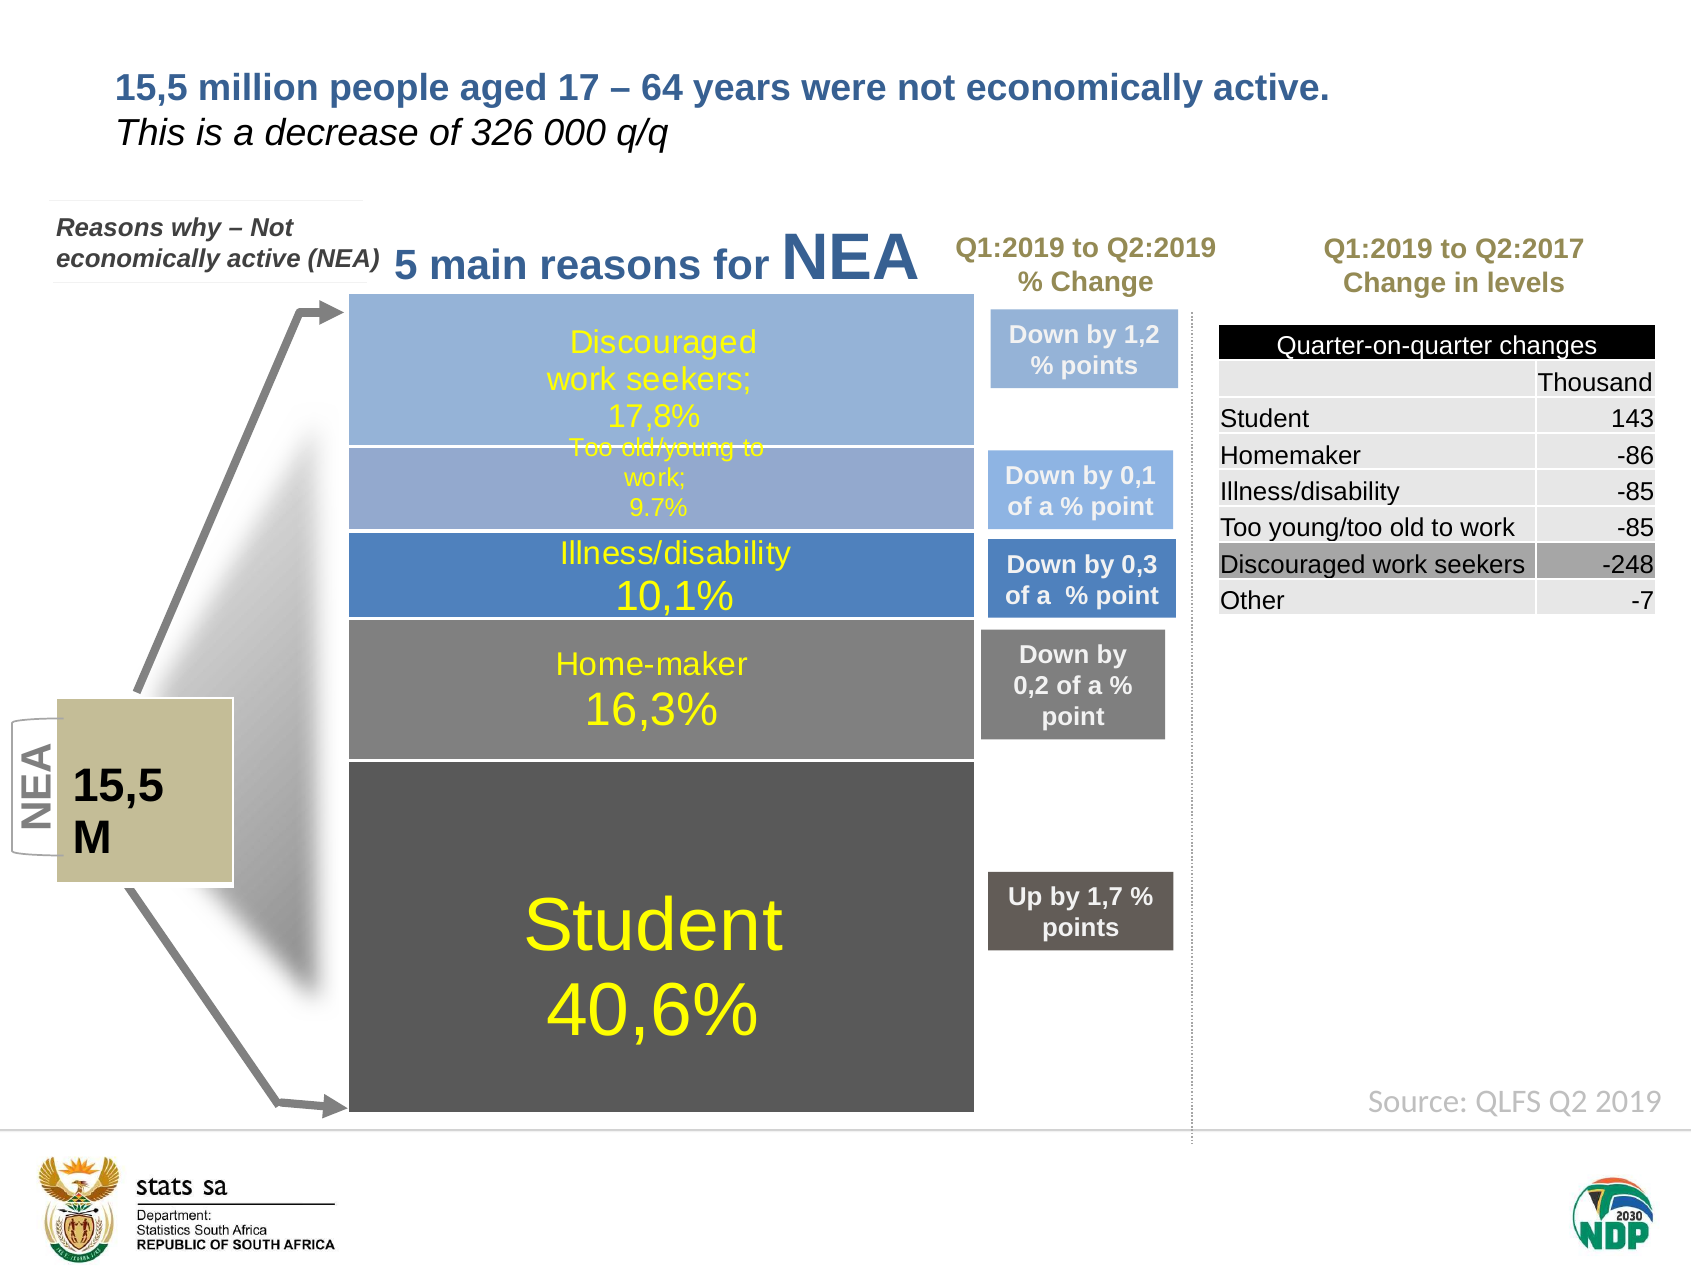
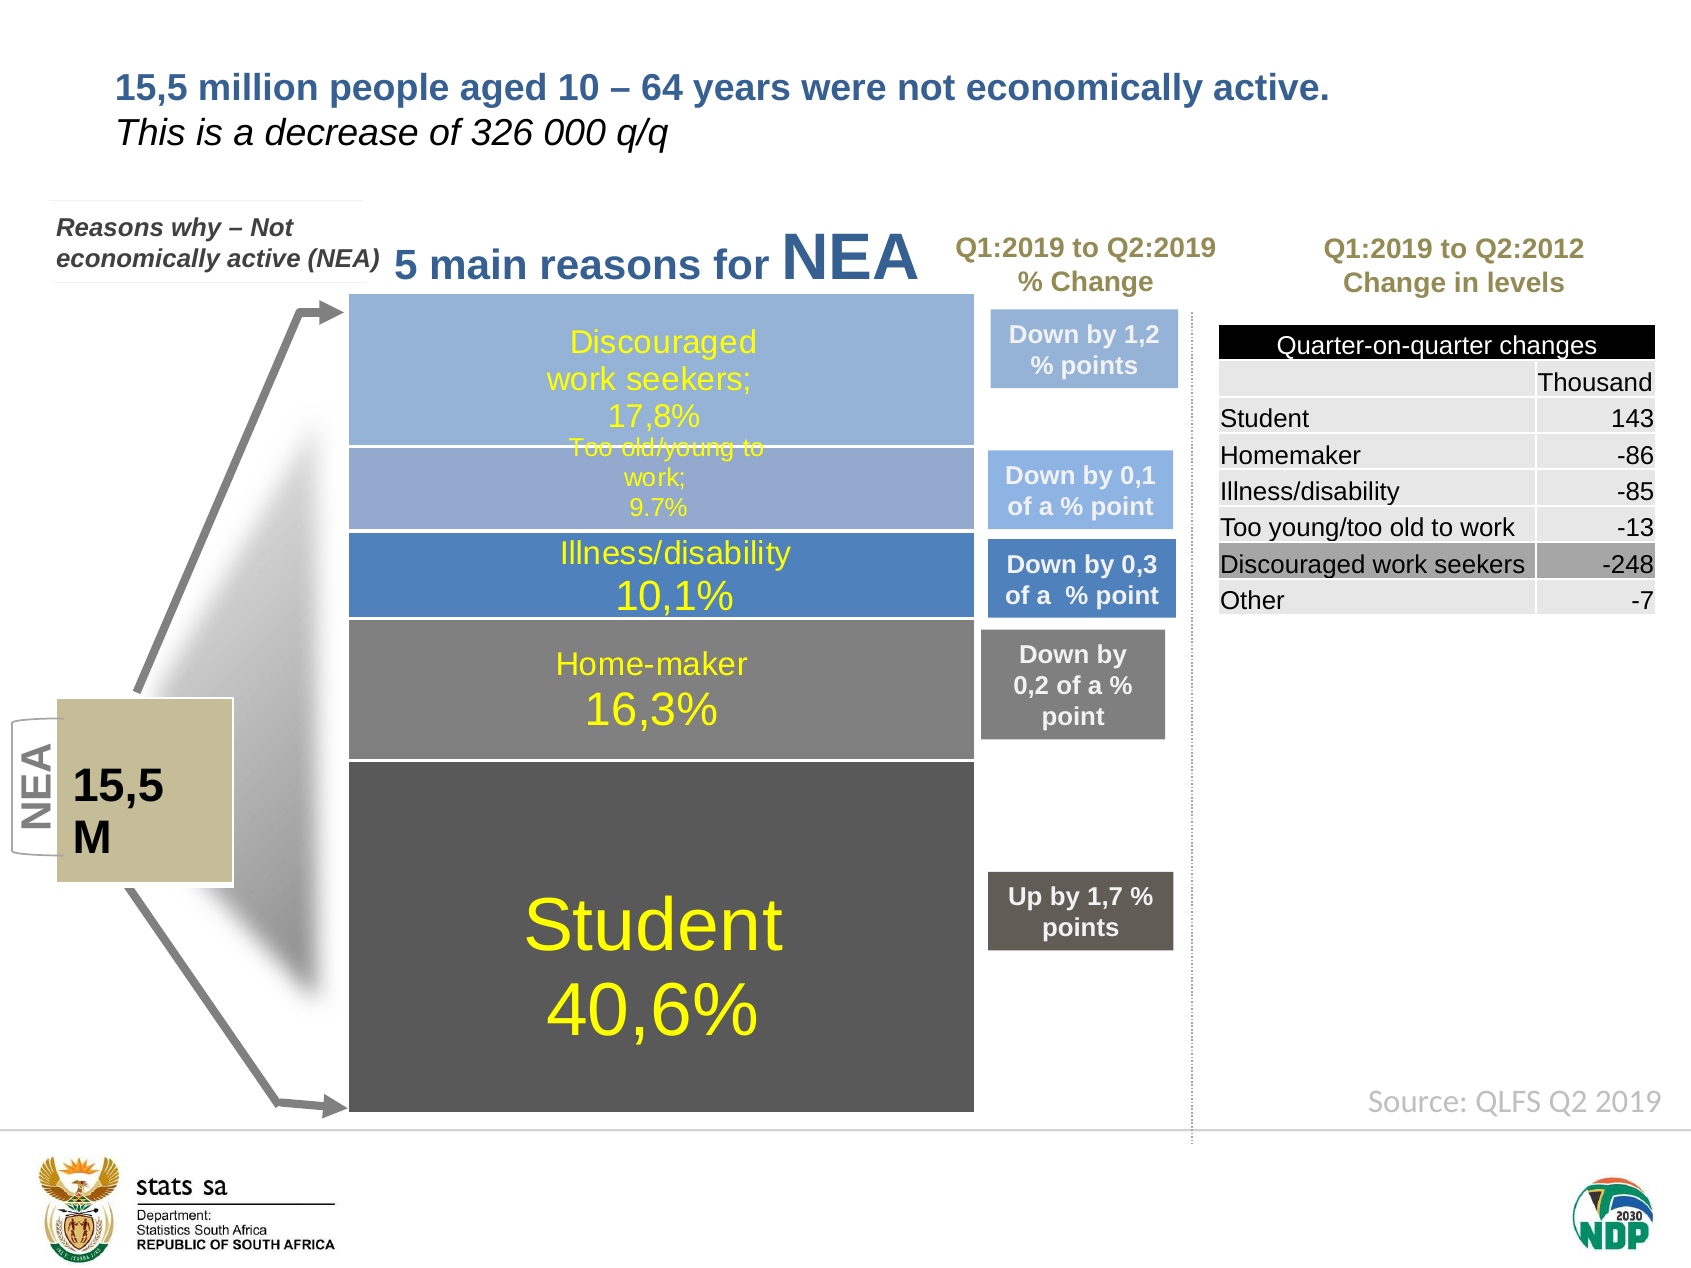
17: 17 -> 10
Q2:2017: Q2:2017 -> Q2:2012
work -85: -85 -> -13
